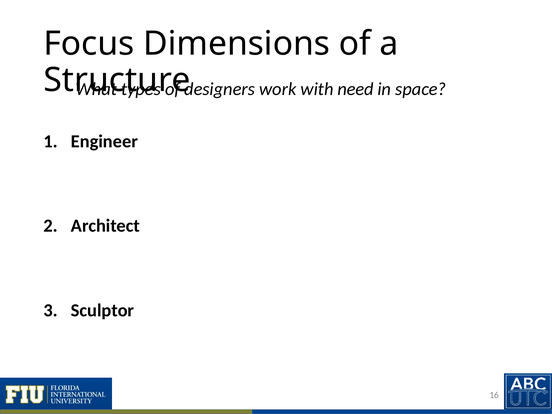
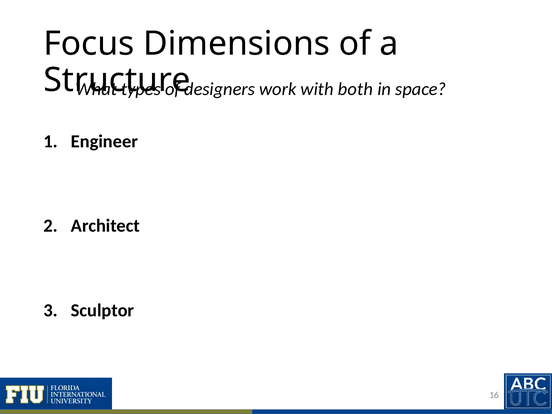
need: need -> both
